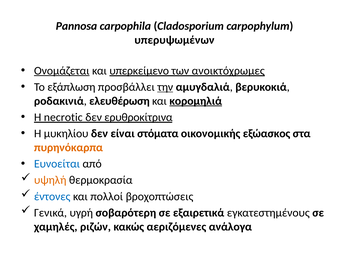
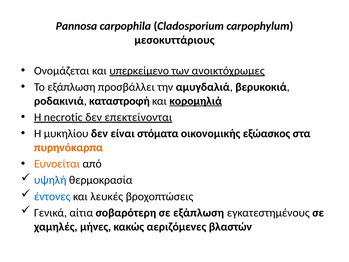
υπερυψωμένων: υπερυψωμένων -> μεσοκυττάριους
Ονομάζεται underline: present -> none
την underline: present -> none
ελευθέρωση: ελευθέρωση -> καταστροφή
ερυθροκίτρινα: ερυθροκίτρινα -> επεκτείνονται
Ευνοείται colour: blue -> orange
υψηλή colour: orange -> blue
πολλοί: πολλοί -> λευκές
υγρή: υγρή -> αίτια
σε εξαιρετικά: εξαιρετικά -> εξάπλωση
ριζών: ριζών -> μήνες
ανάλογα: ανάλογα -> βλαστών
